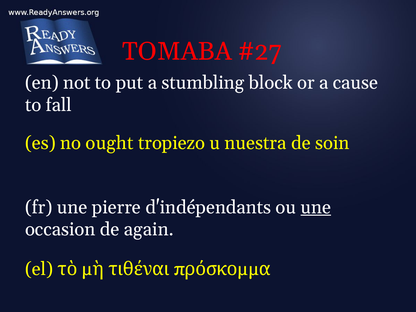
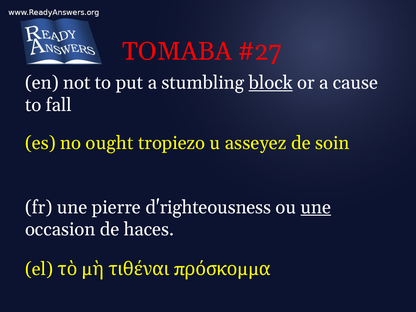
block underline: none -> present
nuestra: nuestra -> asseyez
d'indépendants: d'indépendants -> d'righteousness
again: again -> haces
